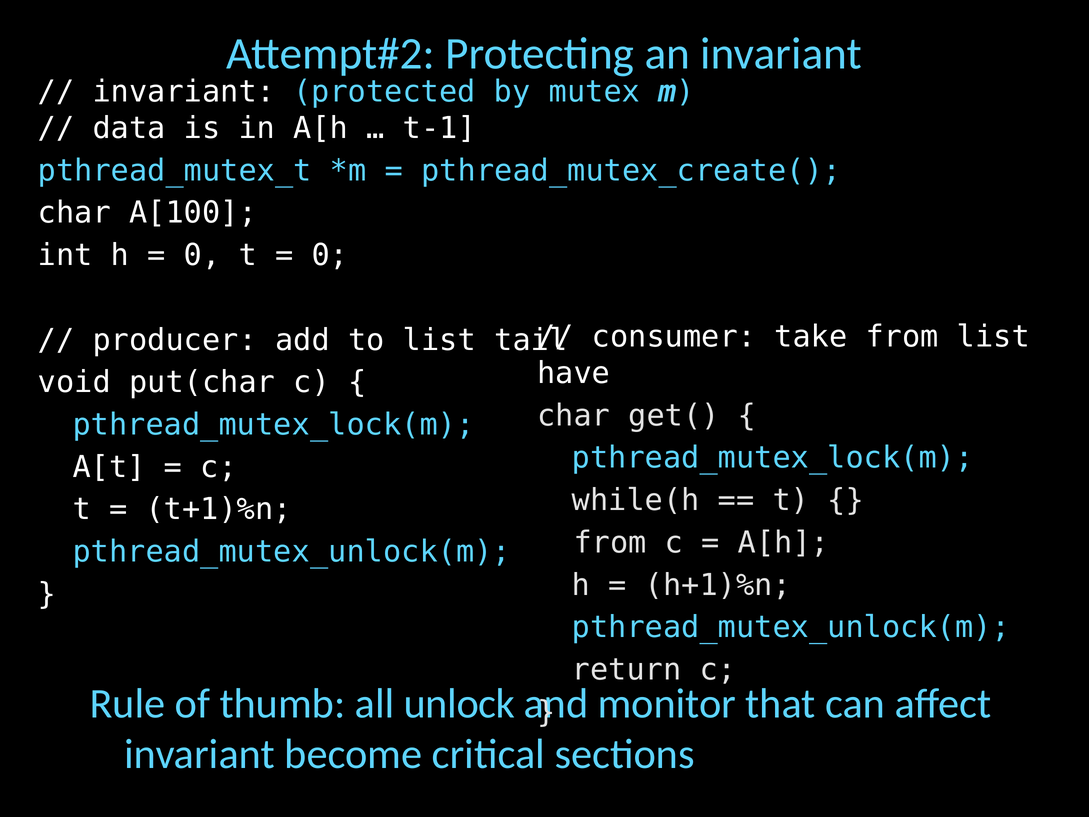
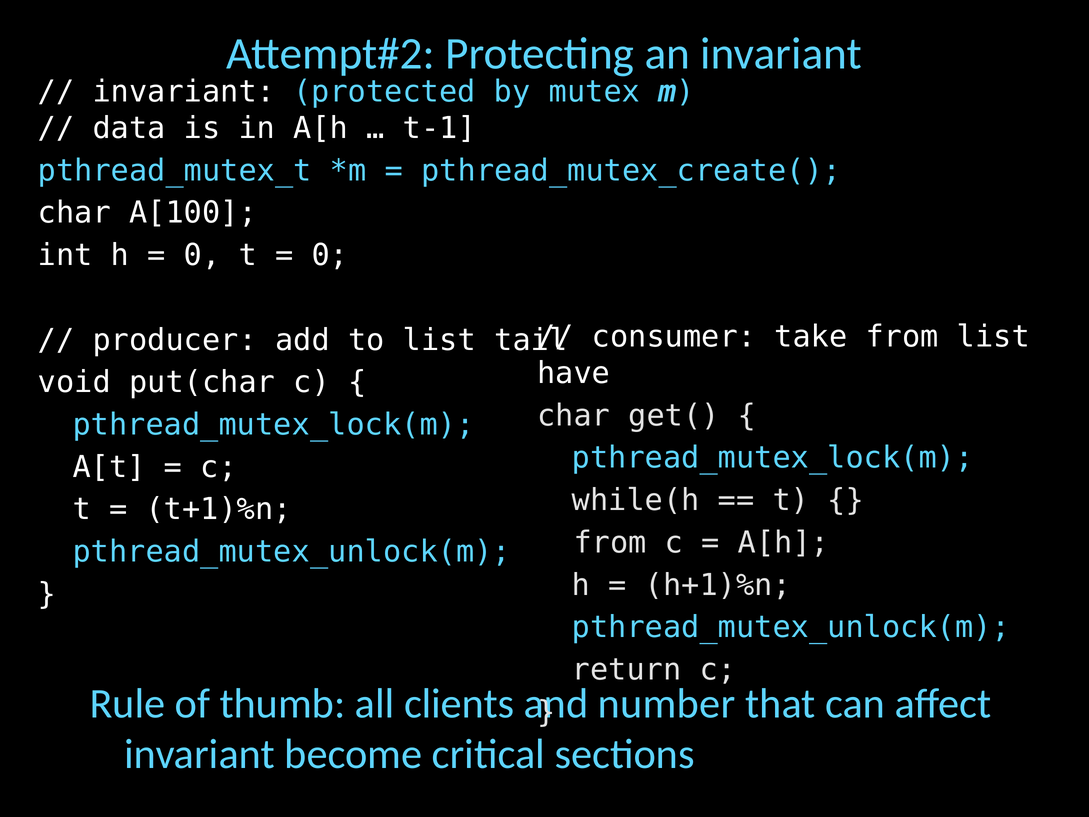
unlock: unlock -> clients
monitor: monitor -> number
